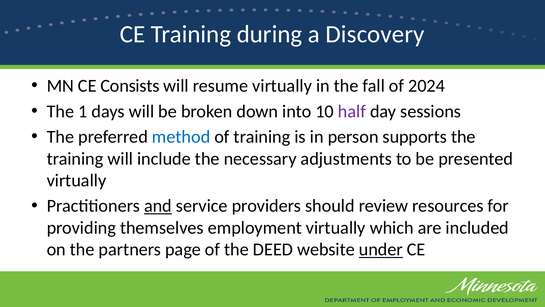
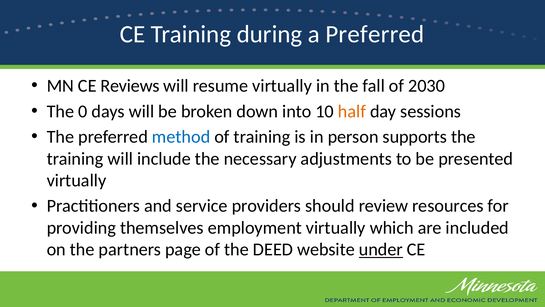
a Discovery: Discovery -> Preferred
Consists: Consists -> Reviews
2024: 2024 -> 2030
1: 1 -> 0
half colour: purple -> orange
and underline: present -> none
